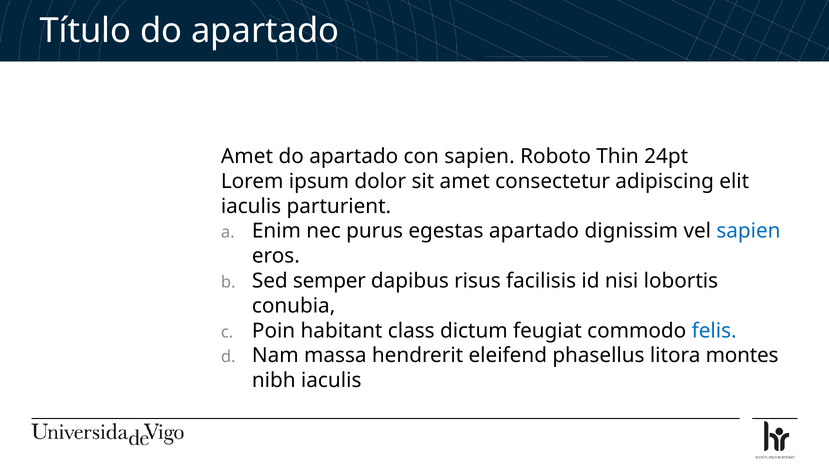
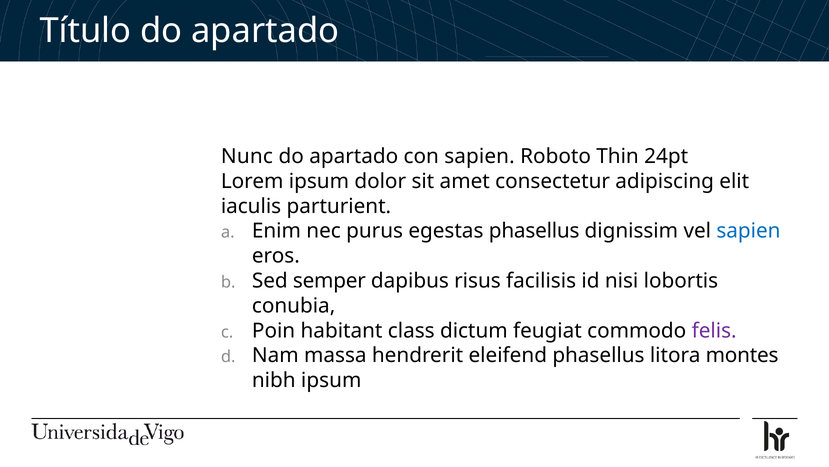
Amet at (247, 156): Amet -> Nunc
egestas apartado: apartado -> phasellus
felis colour: blue -> purple
nibh iaculis: iaculis -> ipsum
